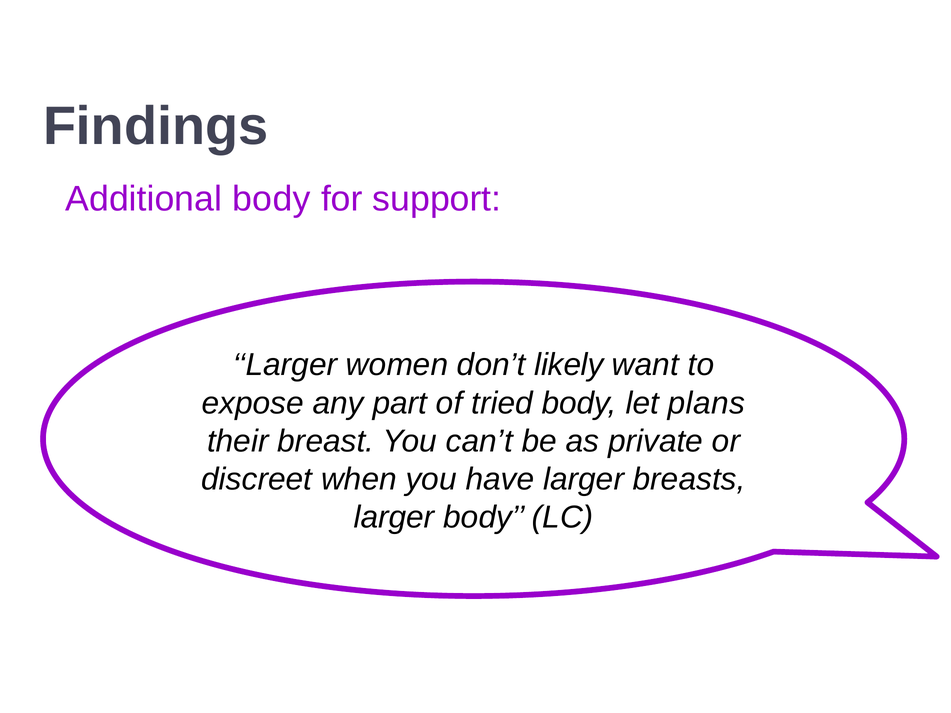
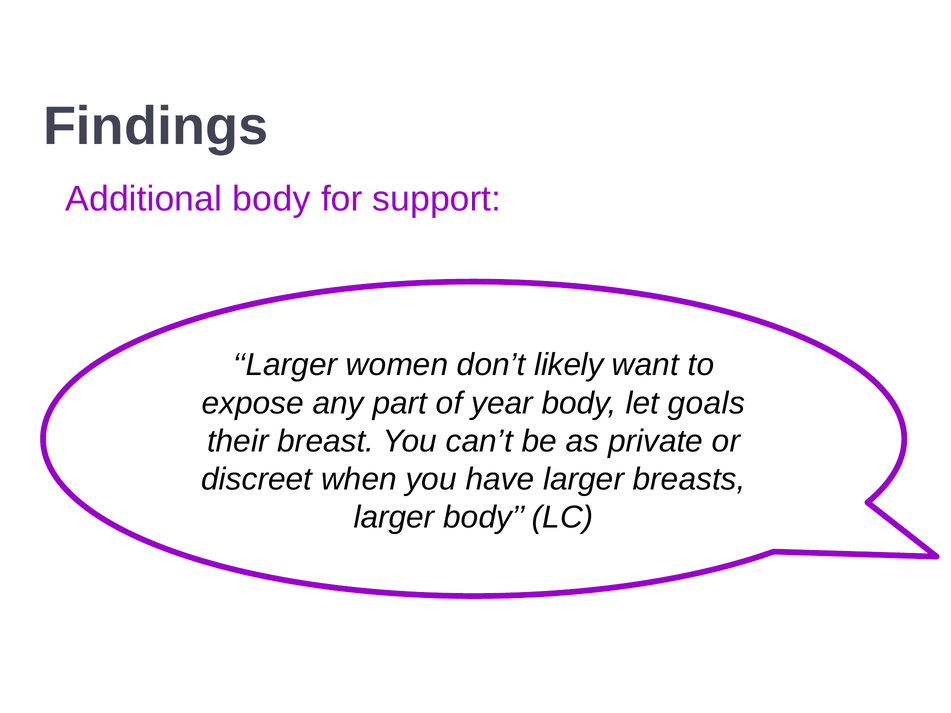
tried: tried -> year
plans: plans -> goals
